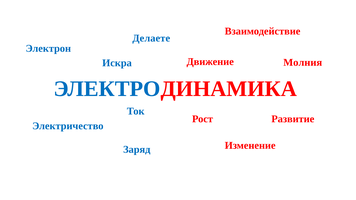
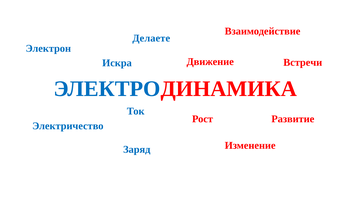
Молния: Молния -> Встречи
